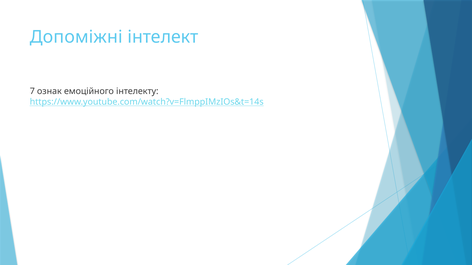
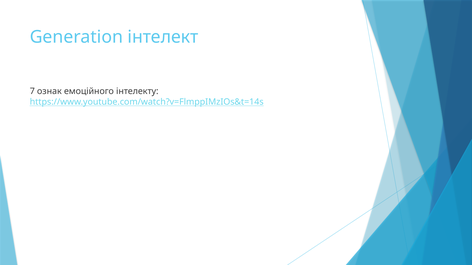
Допоміжні: Допоміжні -> Generation
